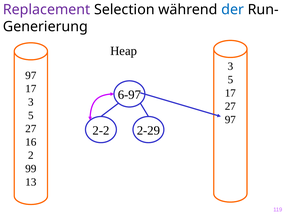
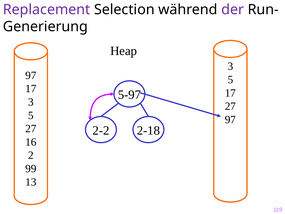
der colour: blue -> purple
6-97: 6-97 -> 5-97
2-29: 2-29 -> 2-18
